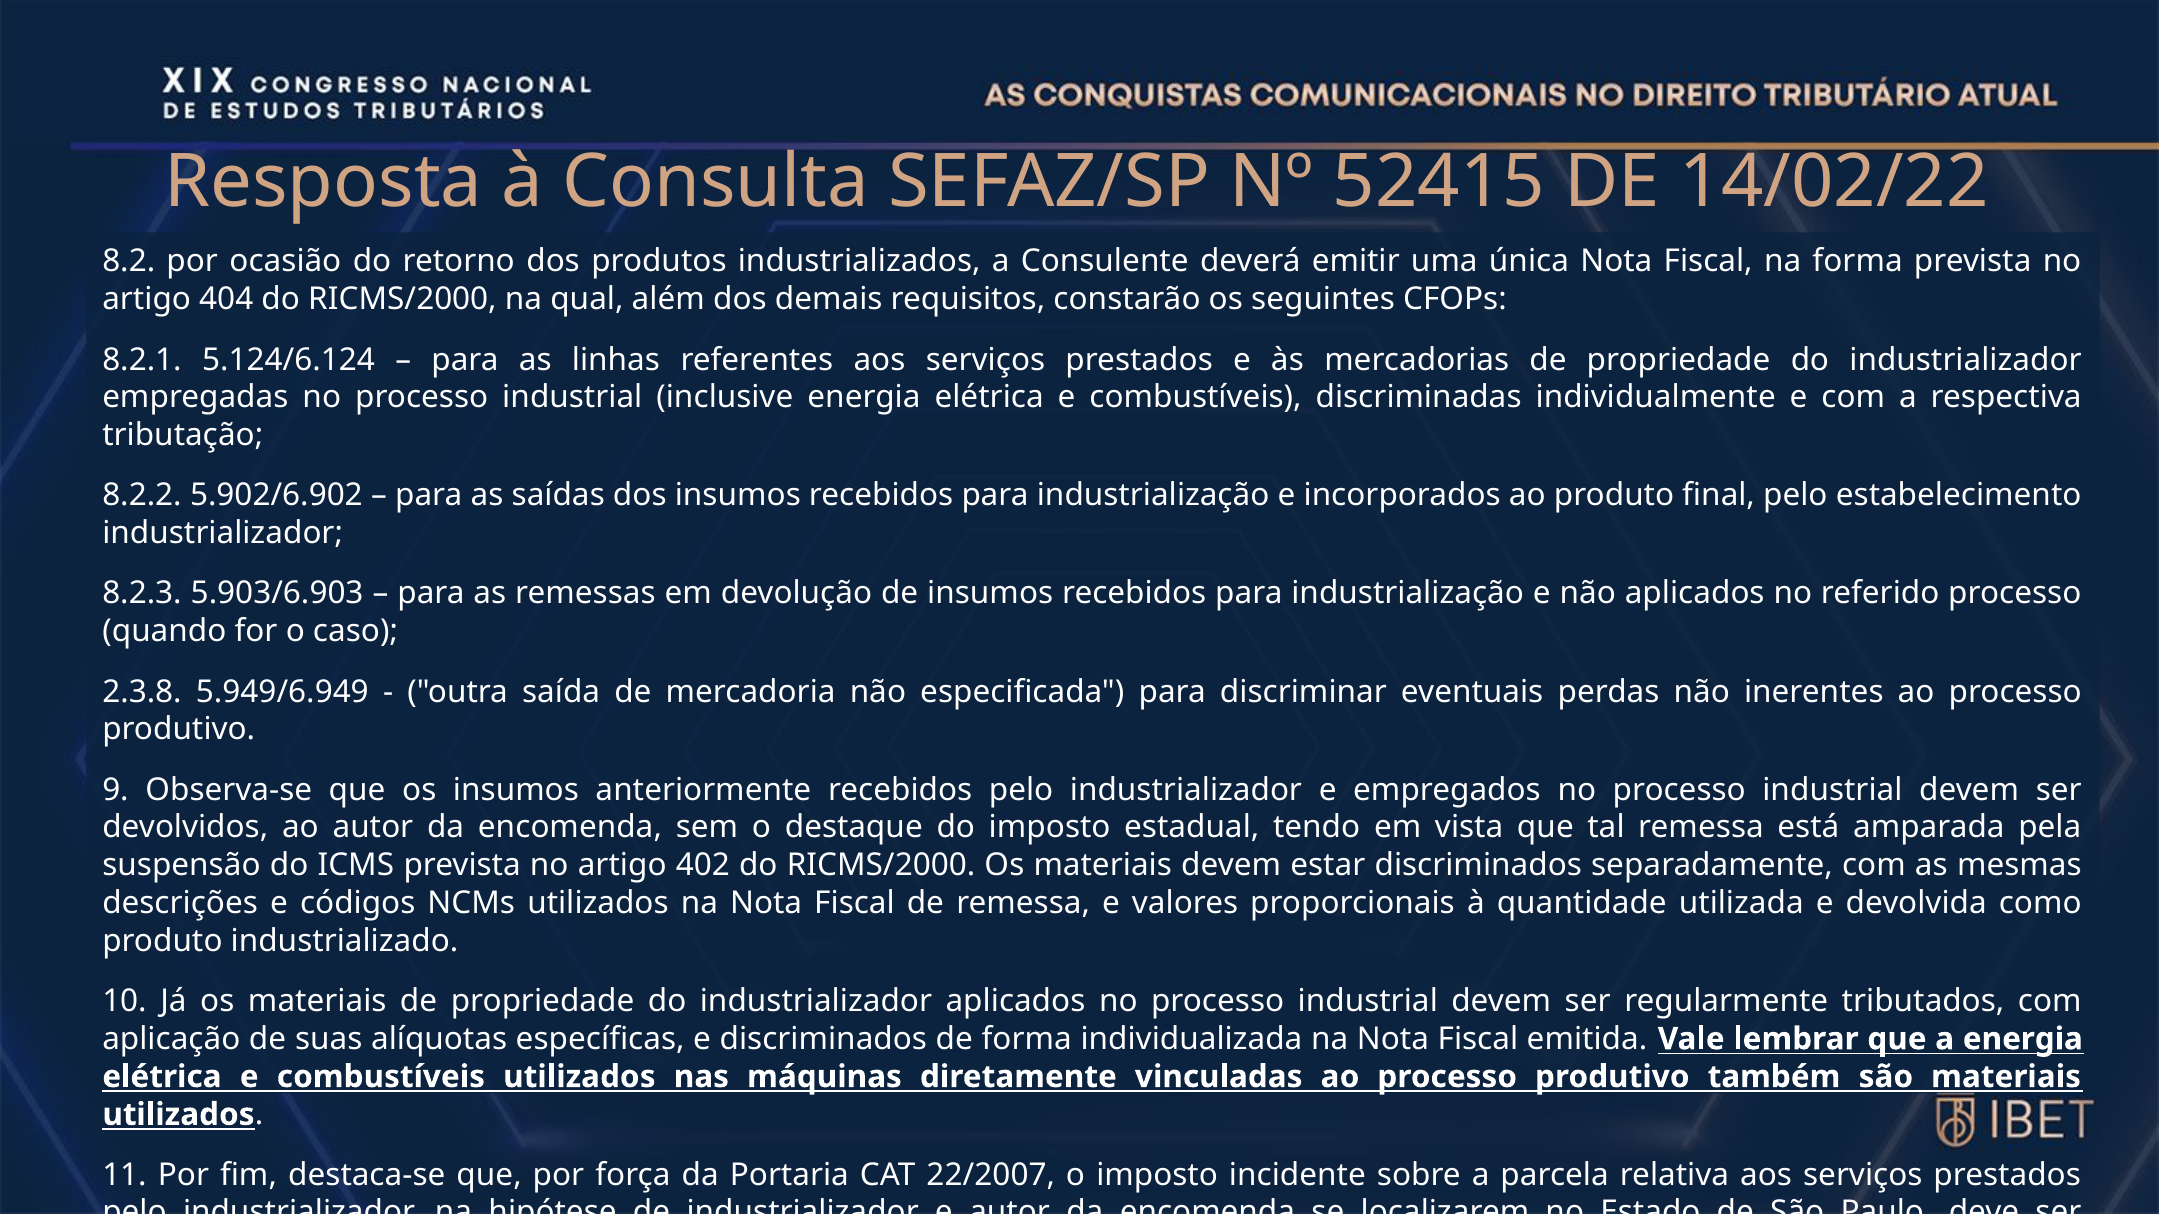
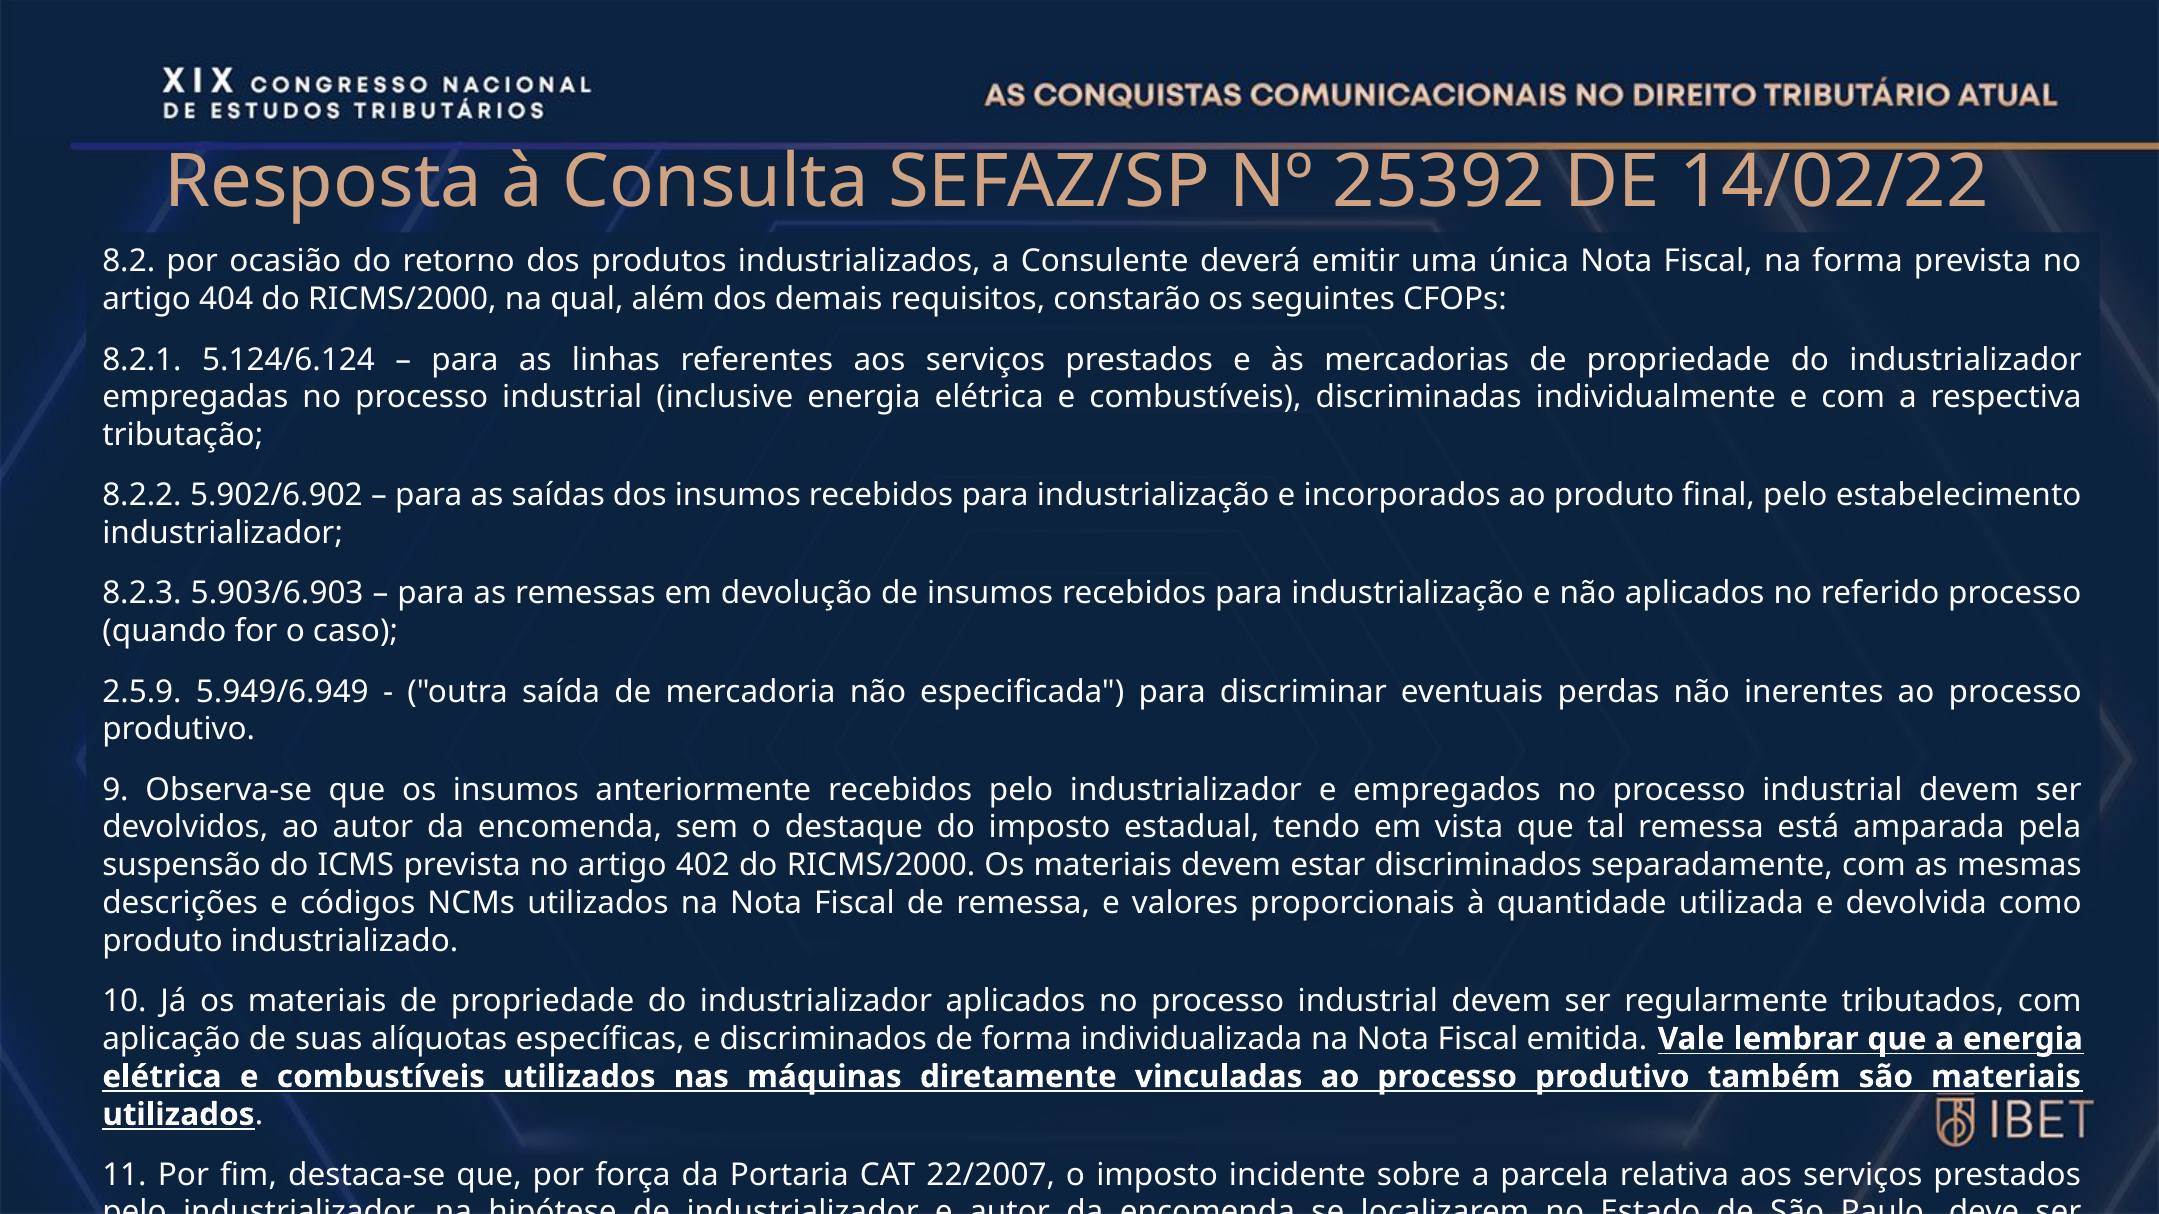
52415: 52415 -> 25392
2.3.8: 2.3.8 -> 2.5.9
